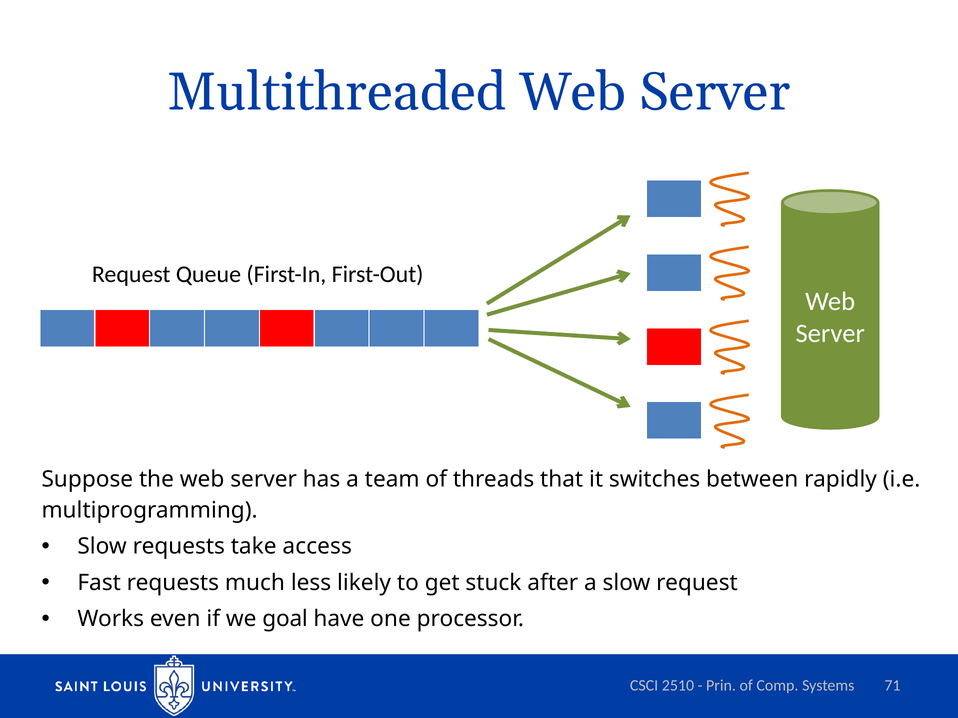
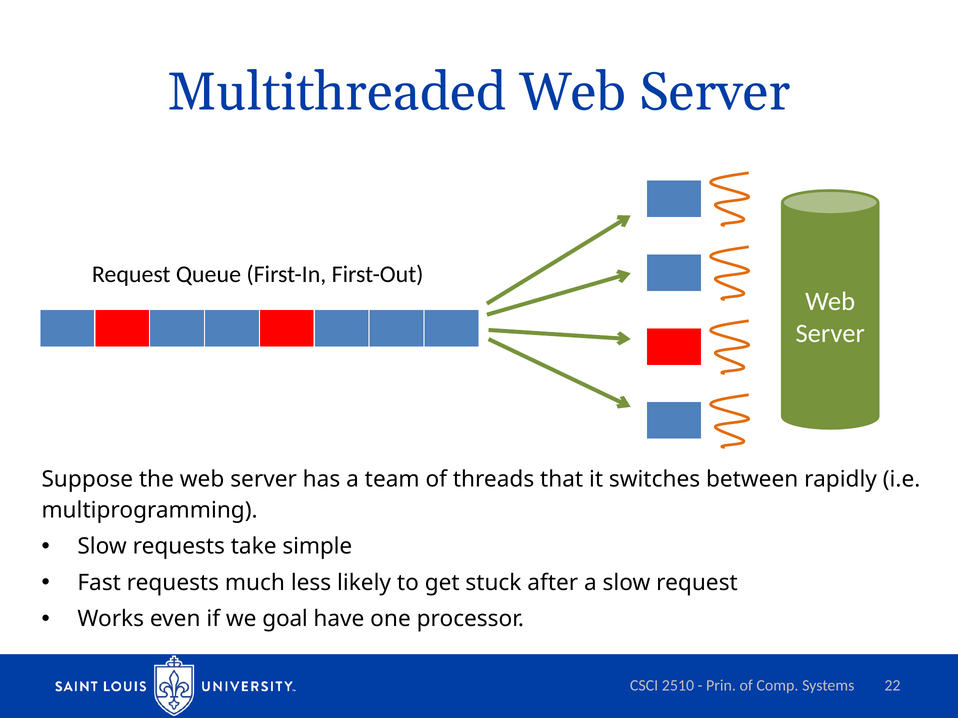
access: access -> simple
71: 71 -> 22
